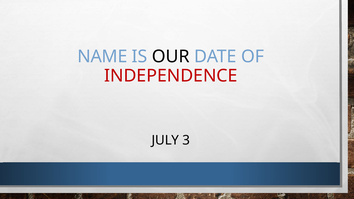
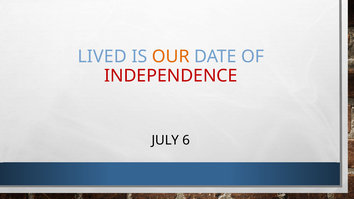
NAME: NAME -> LIVED
OUR colour: black -> orange
3: 3 -> 6
